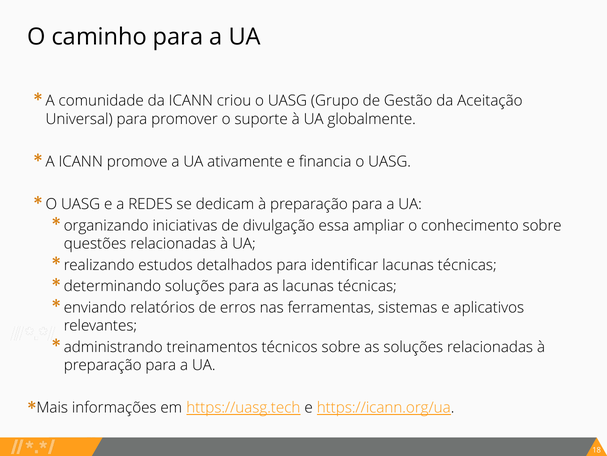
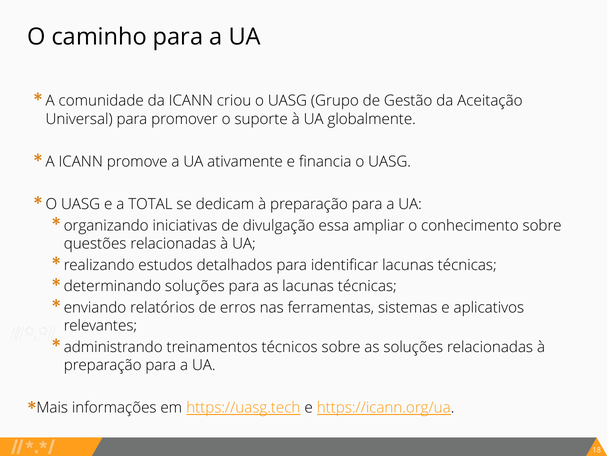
REDES: REDES -> TOTAL
